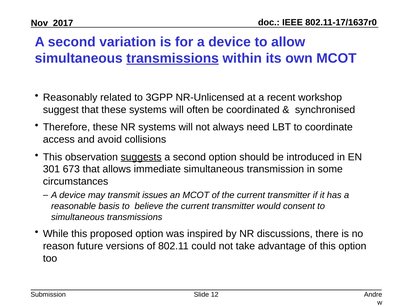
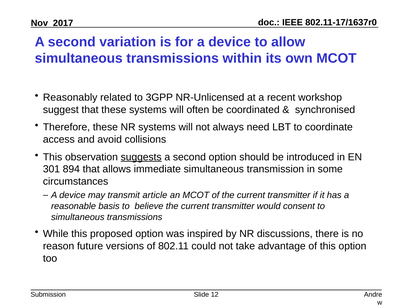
transmissions at (173, 58) underline: present -> none
673: 673 -> 894
issues: issues -> article
